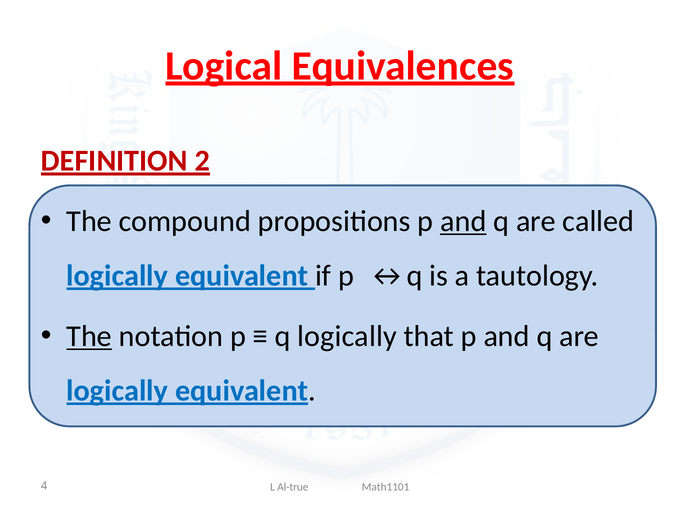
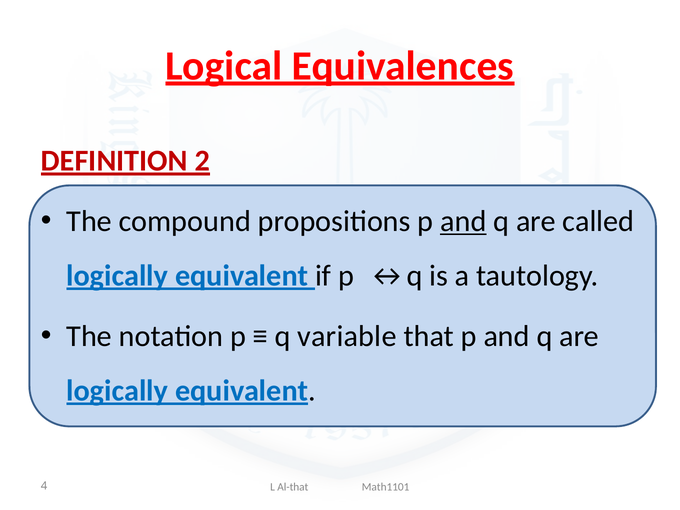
The at (89, 336) underline: present -> none
q logically: logically -> variable
Al-true: Al-true -> Al-that
